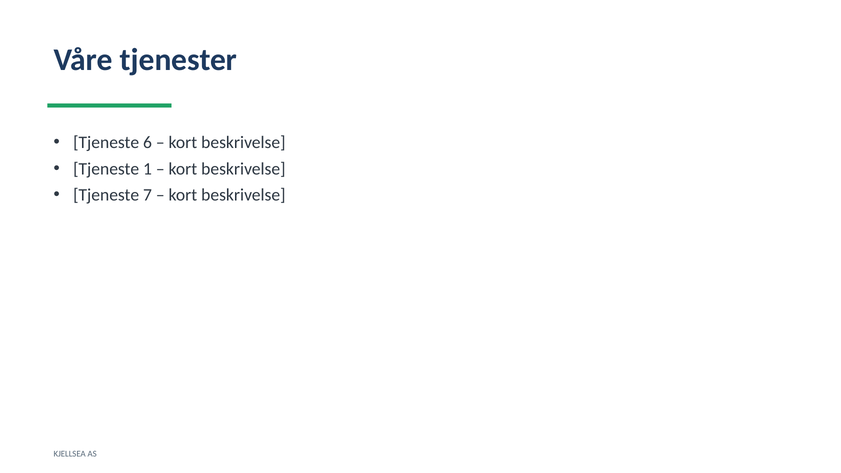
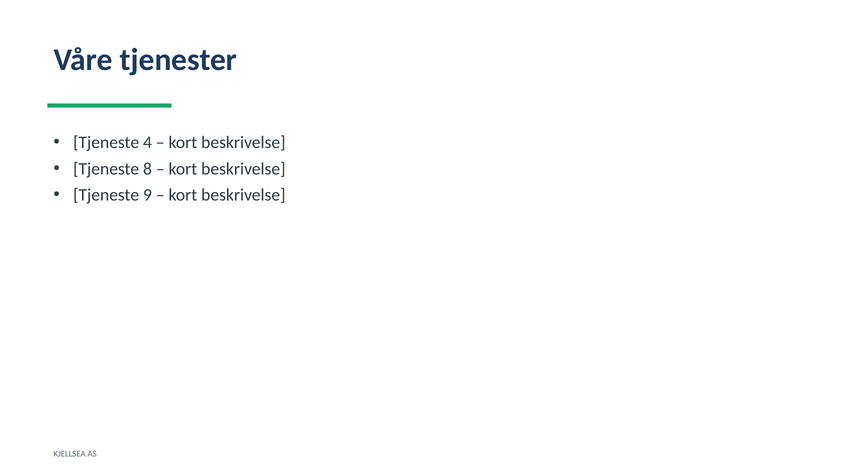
6: 6 -> 4
1: 1 -> 8
7: 7 -> 9
